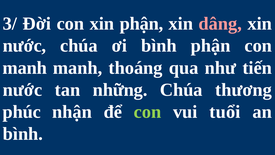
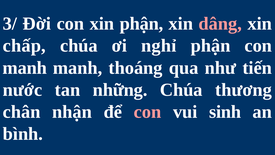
nước at (24, 46): nước -> chấp
ơi bình: bình -> nghỉ
phúc: phúc -> chân
con at (147, 112) colour: light green -> pink
tuổi: tuổi -> sinh
